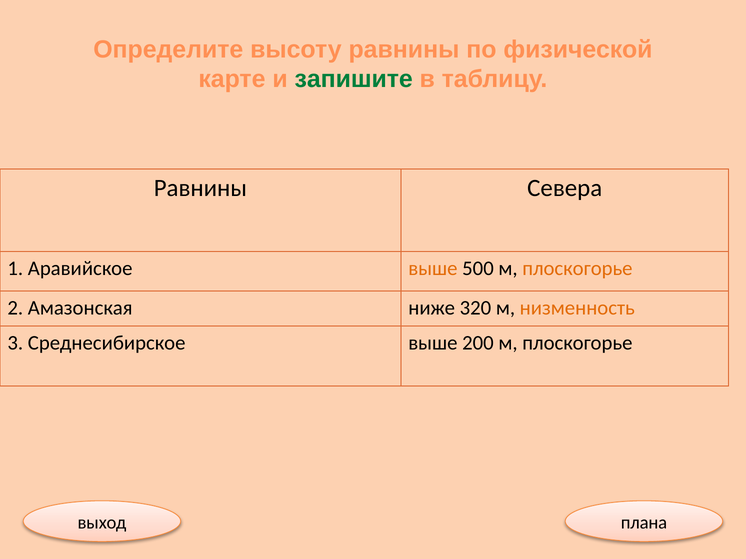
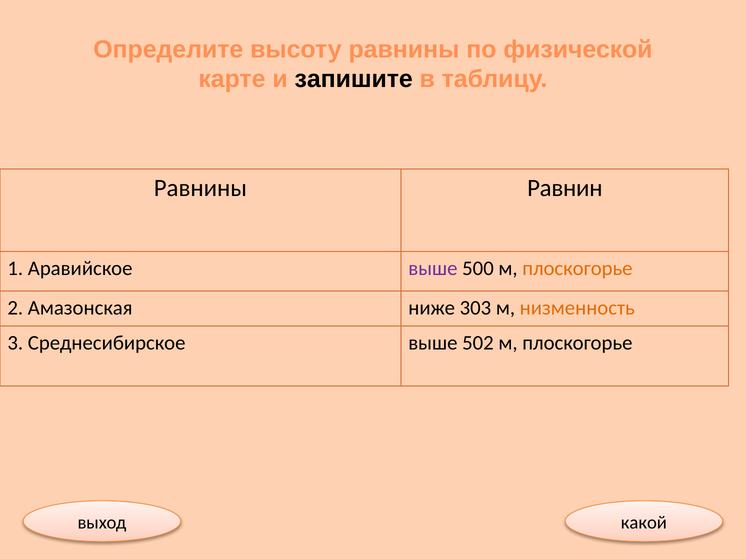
запишите colour: green -> black
Севера: Севера -> Равнин
выше at (433, 269) colour: orange -> purple
320: 320 -> 303
200: 200 -> 502
плана: плана -> какой
